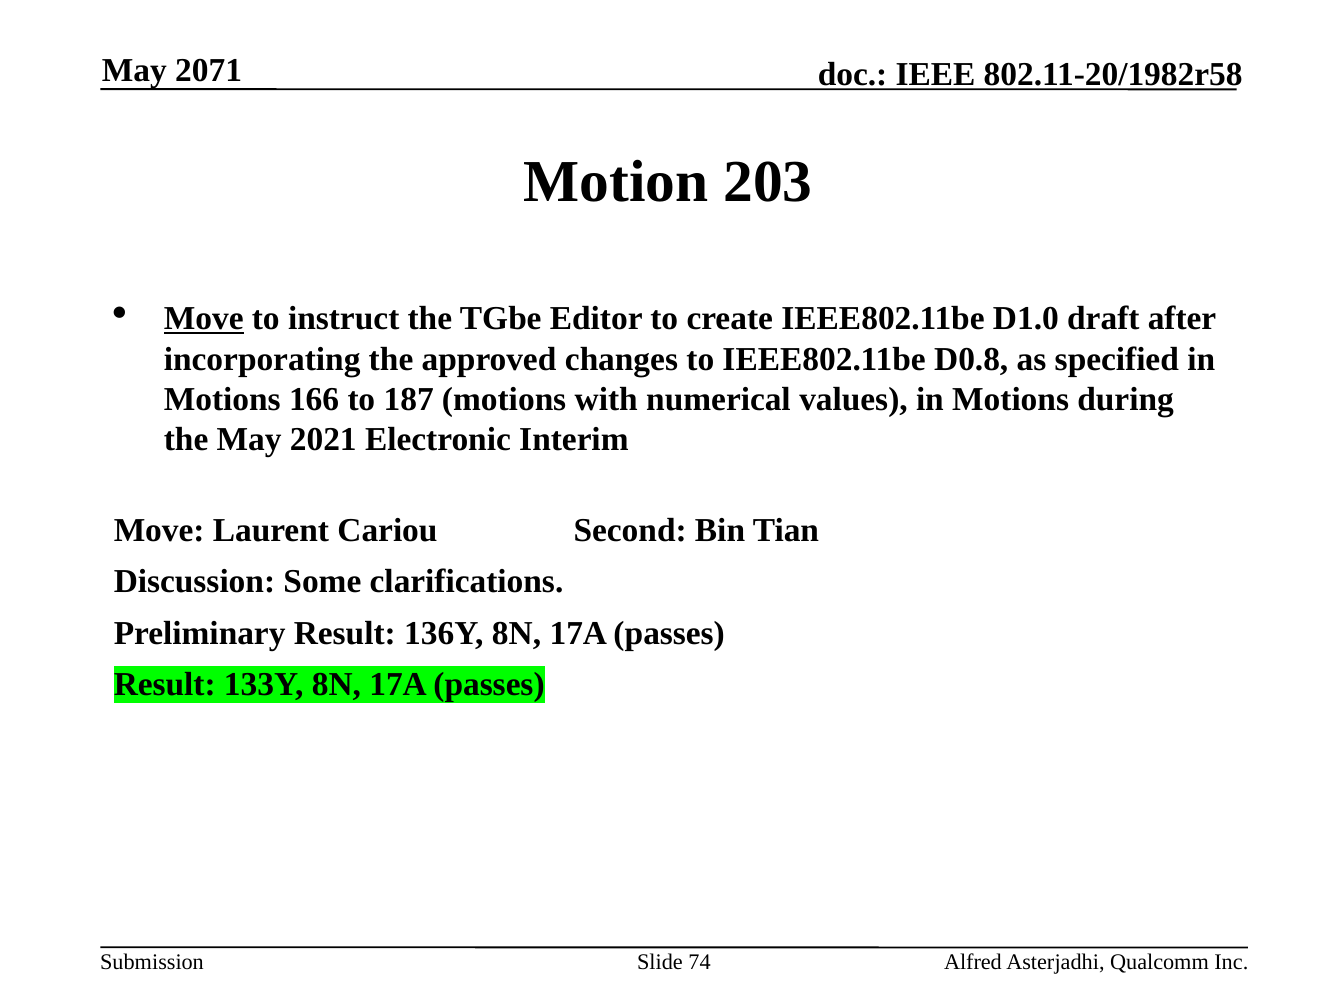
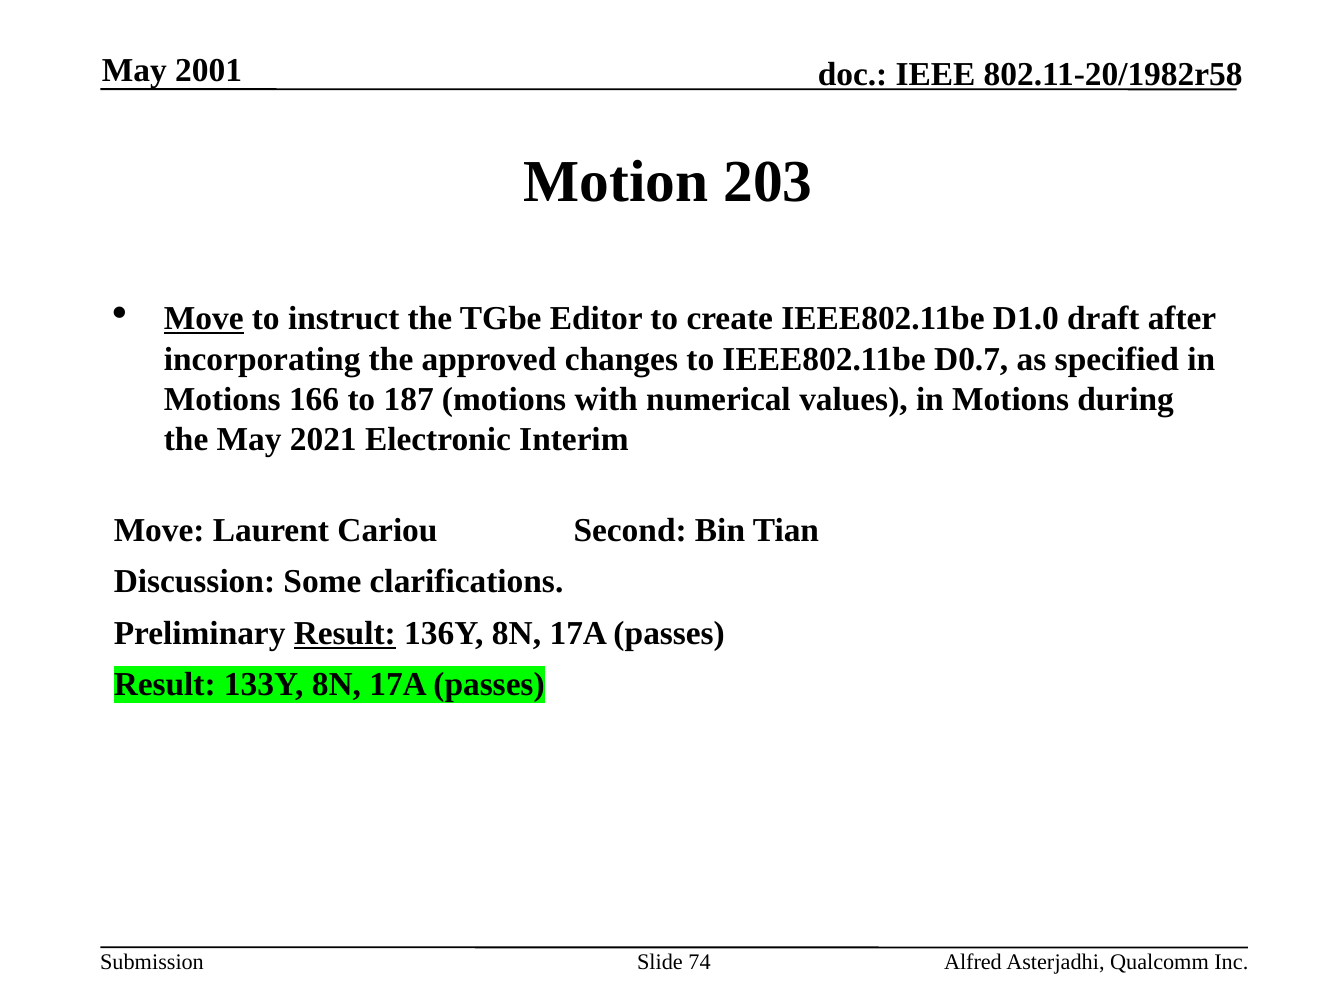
2071: 2071 -> 2001
D0.8: D0.8 -> D0.7
Result at (345, 633) underline: none -> present
